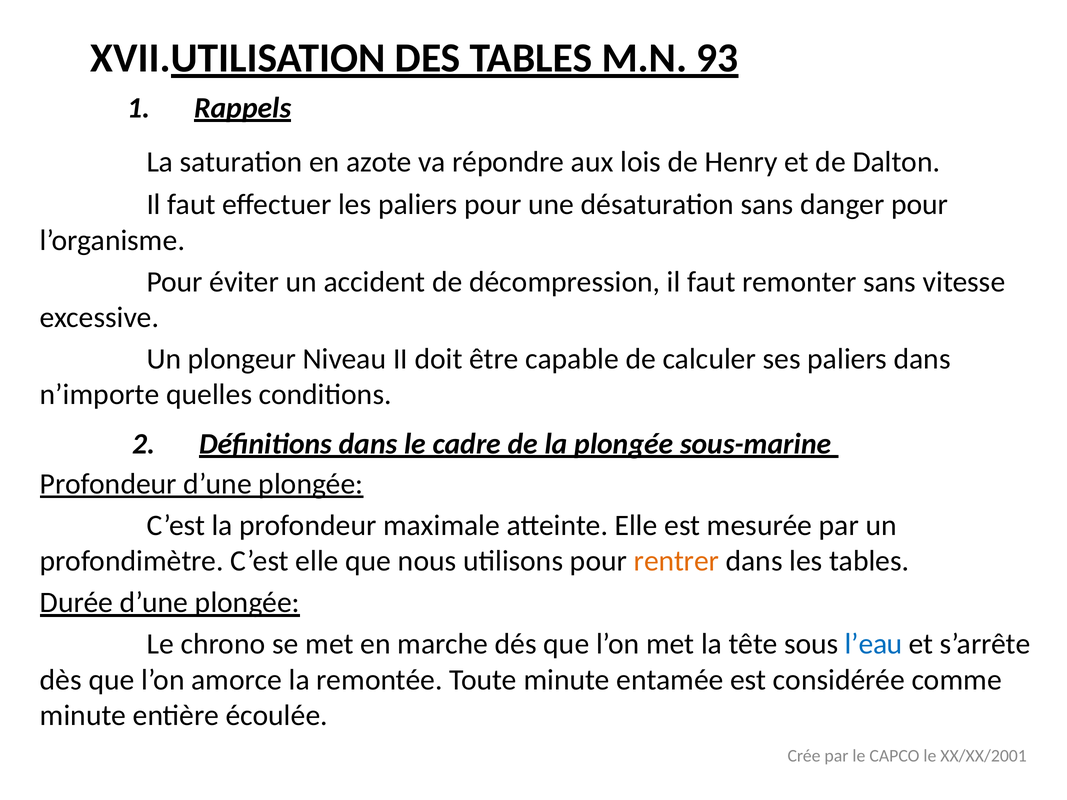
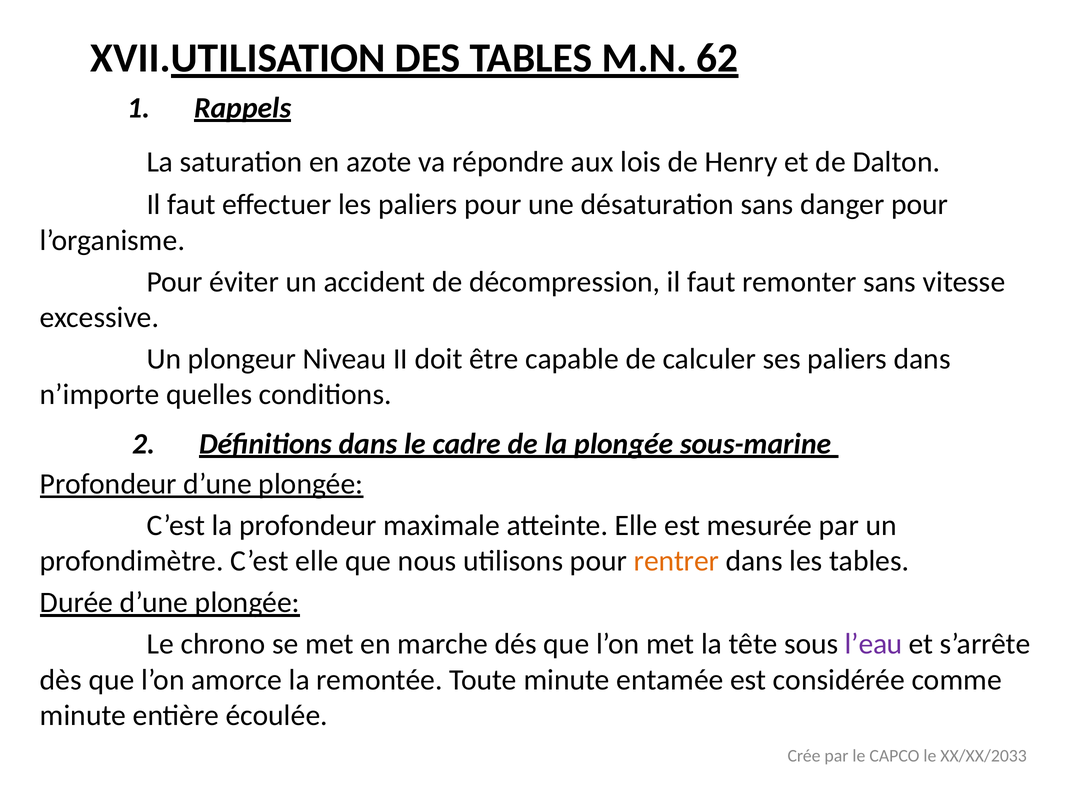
93: 93 -> 62
l’eau colour: blue -> purple
XX/XX/2001: XX/XX/2001 -> XX/XX/2033
